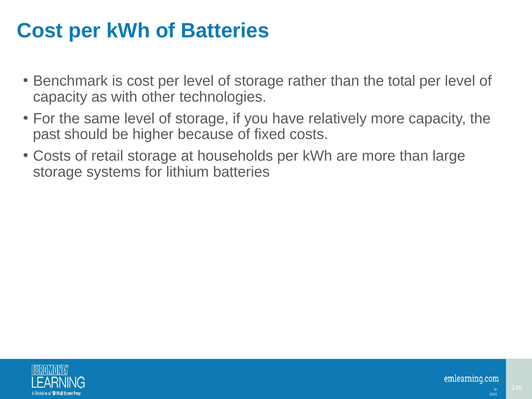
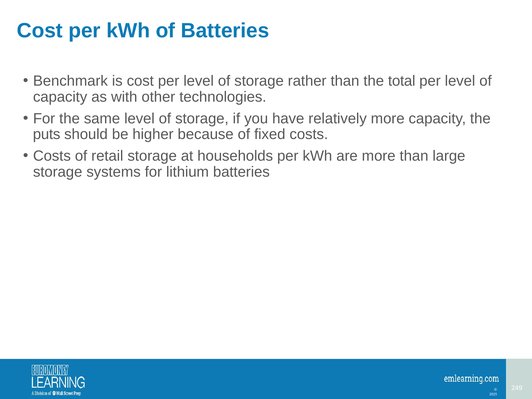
past: past -> puts
